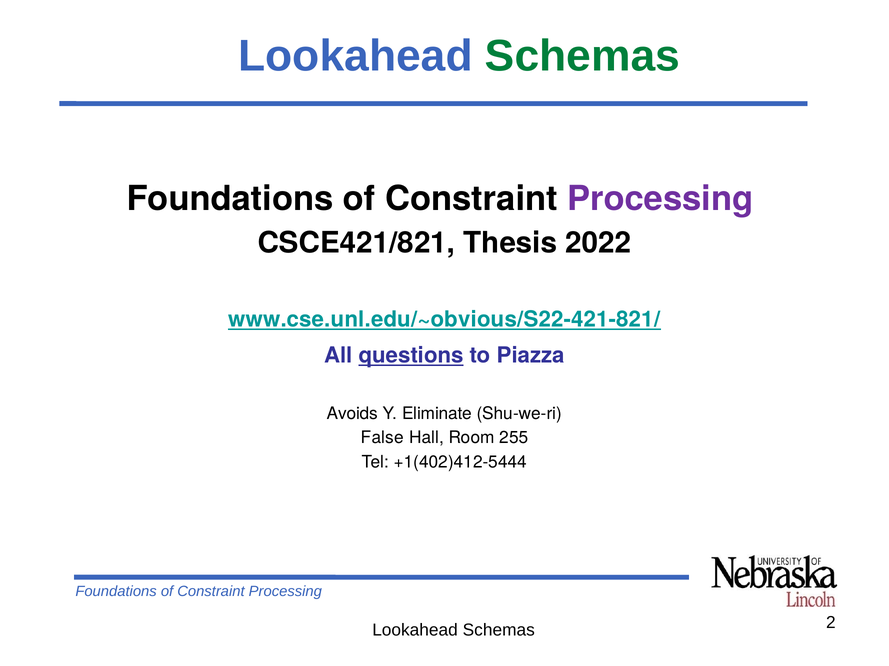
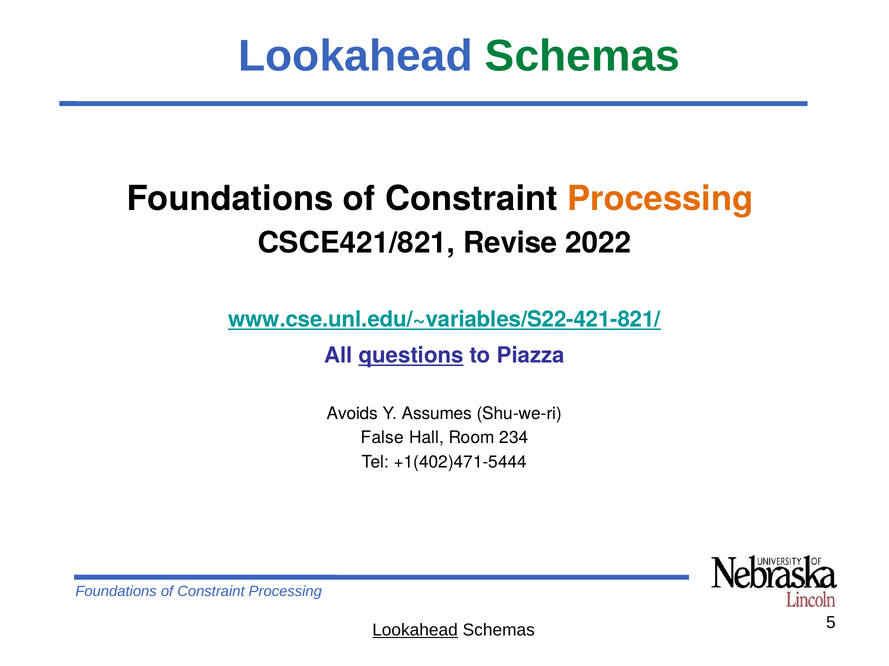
Processing at (660, 199) colour: purple -> orange
Thesis: Thesis -> Revise
www.cse.unl.edu/~obvious/S22-421-821/: www.cse.unl.edu/~obvious/S22-421-821/ -> www.cse.unl.edu/~variables/S22-421-821/
Eliminate: Eliminate -> Assumes
255: 255 -> 234
+1(402)412-5444: +1(402)412-5444 -> +1(402)471-5444
Lookahead at (415, 631) underline: none -> present
2: 2 -> 5
